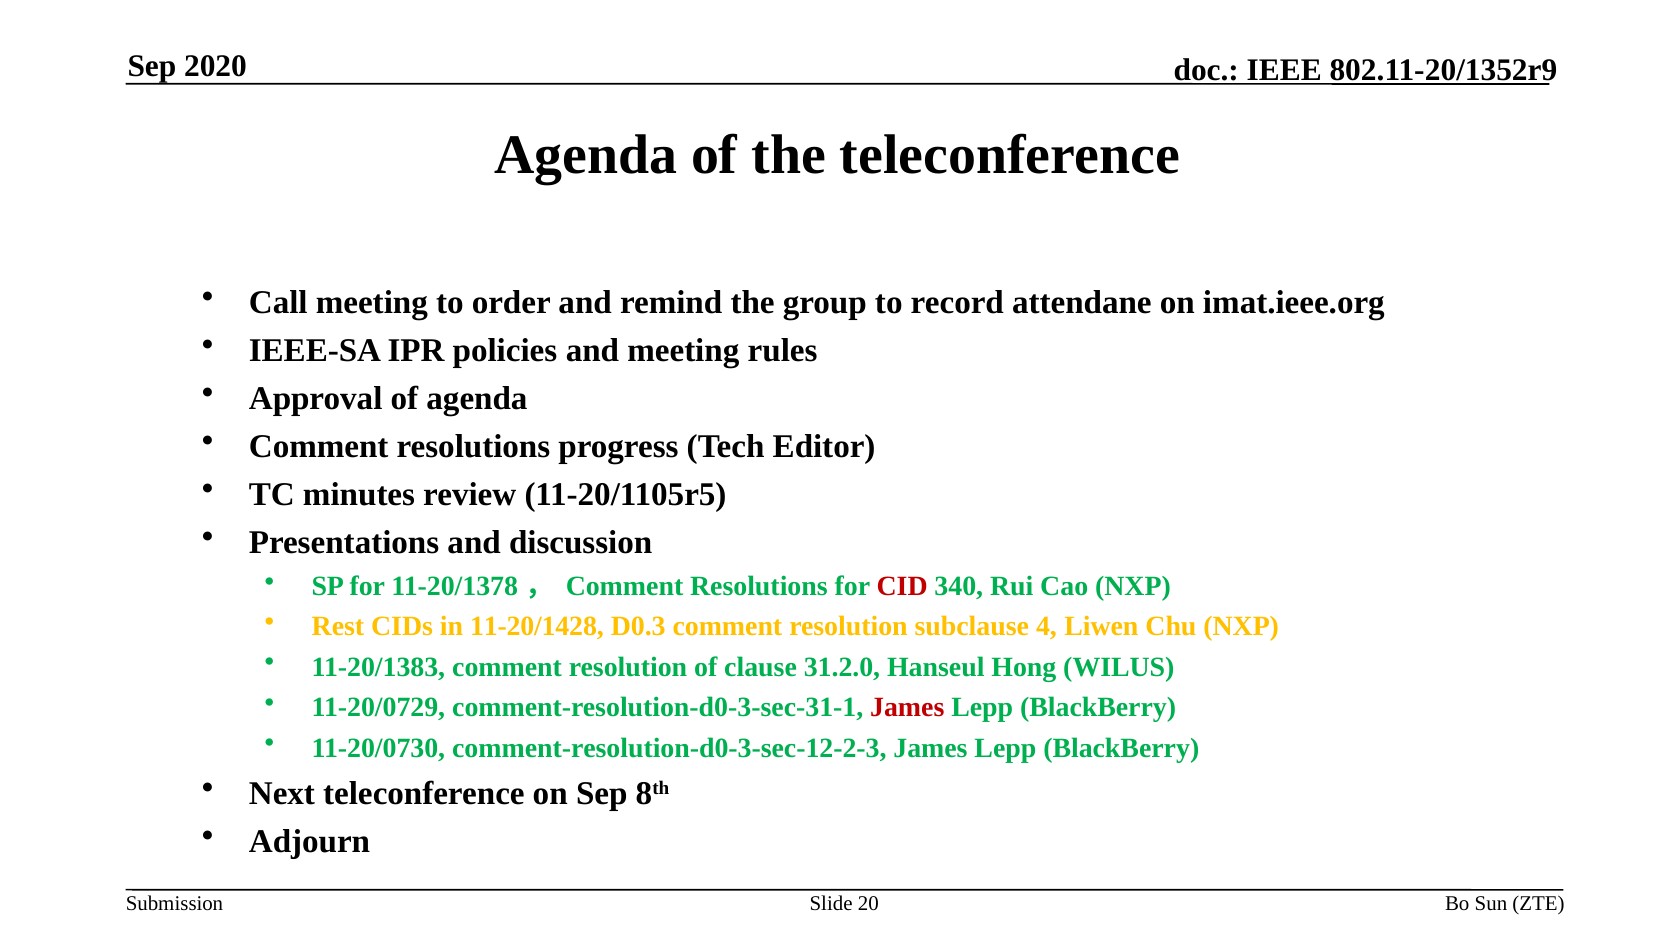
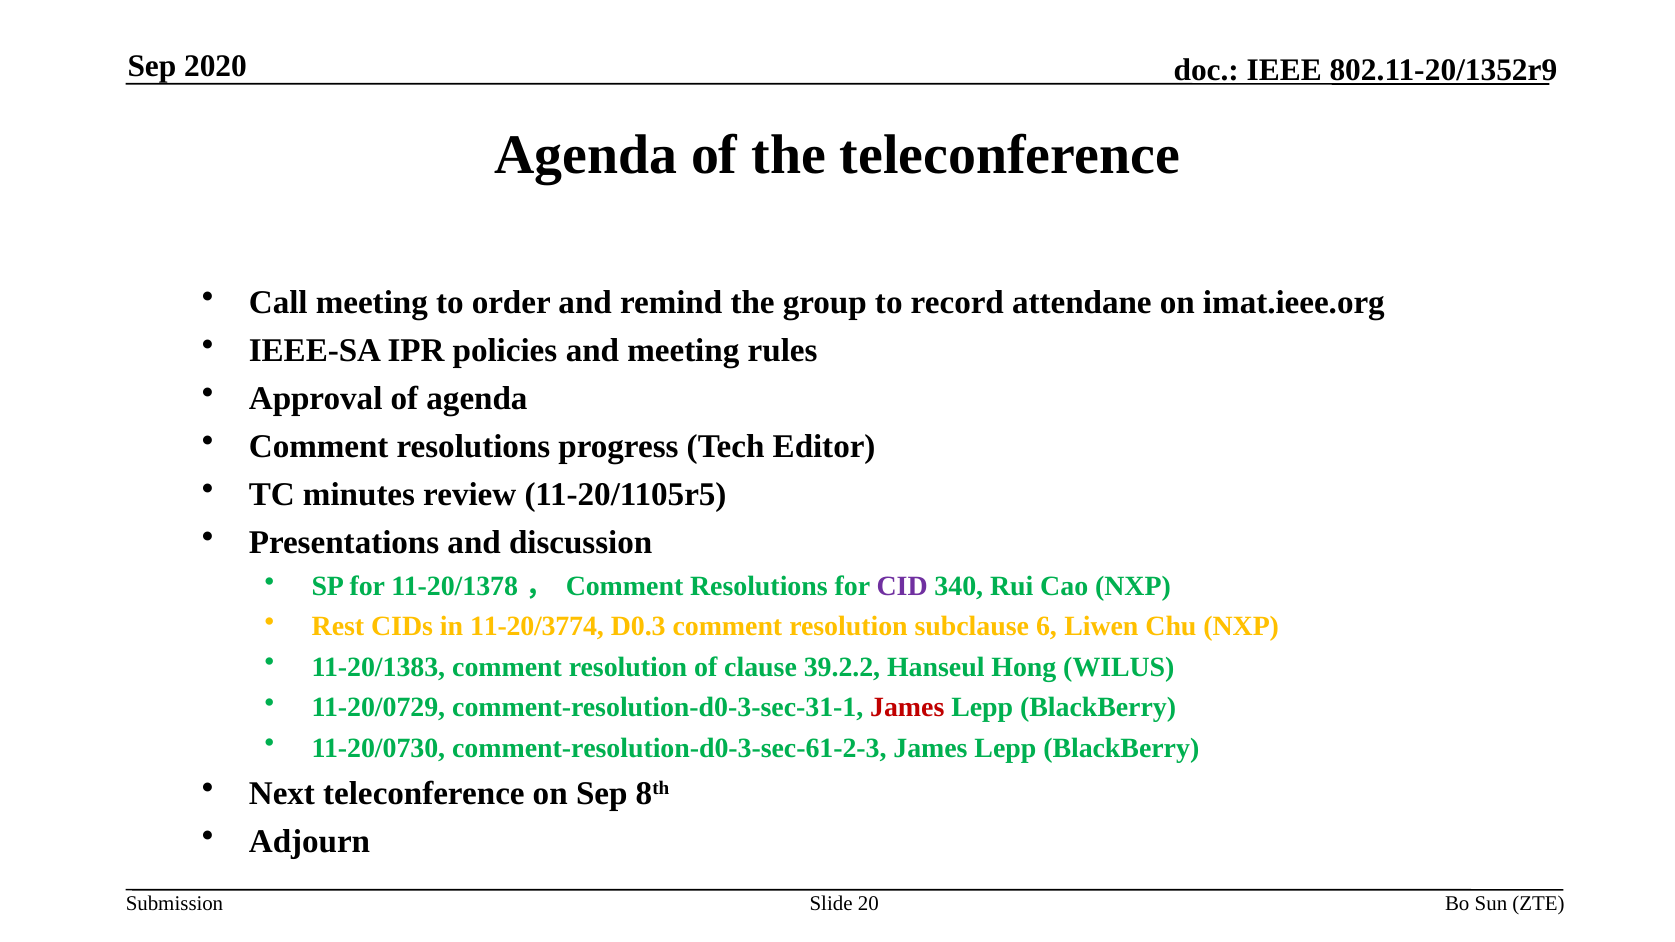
CID colour: red -> purple
11-20/1428: 11-20/1428 -> 11-20/3774
4: 4 -> 6
31.2.0: 31.2.0 -> 39.2.2
comment-resolution-d0-3-sec-12-2-3: comment-resolution-d0-3-sec-12-2-3 -> comment-resolution-d0-3-sec-61-2-3
